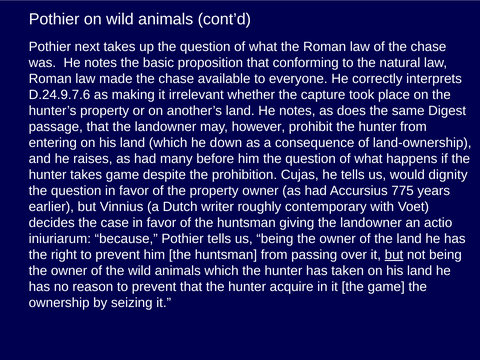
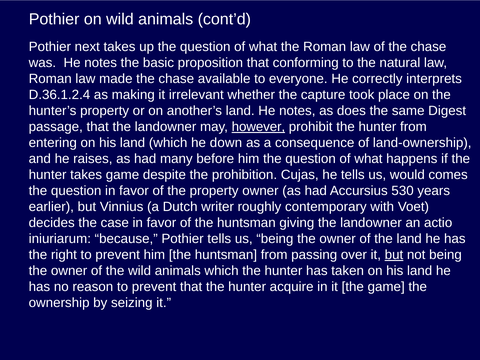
D.24.9.7.6: D.24.9.7.6 -> D.36.1.2.4
however underline: none -> present
dignity: dignity -> comes
775: 775 -> 530
